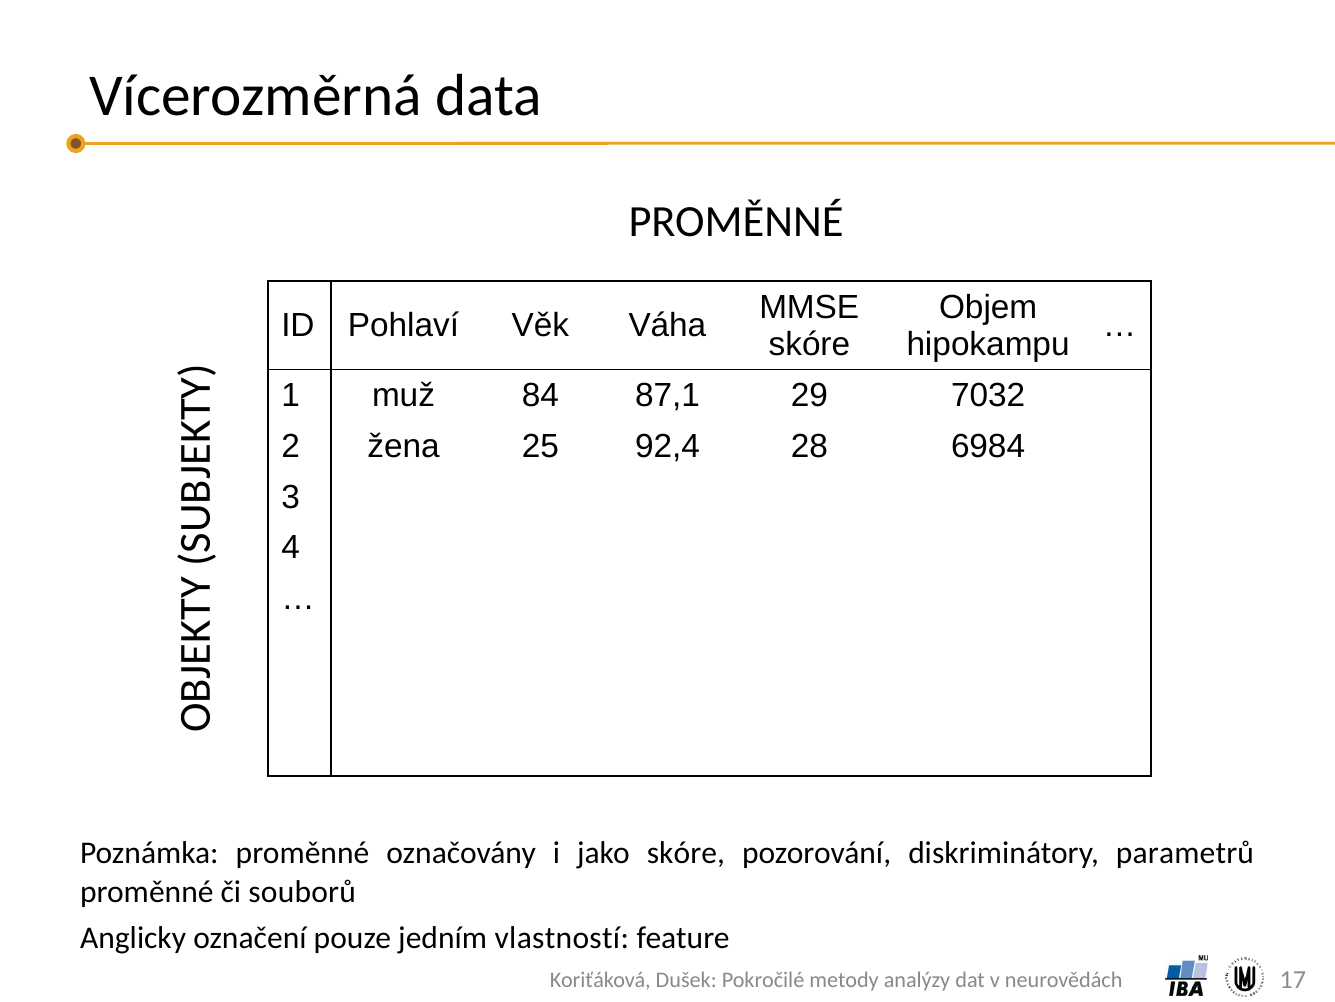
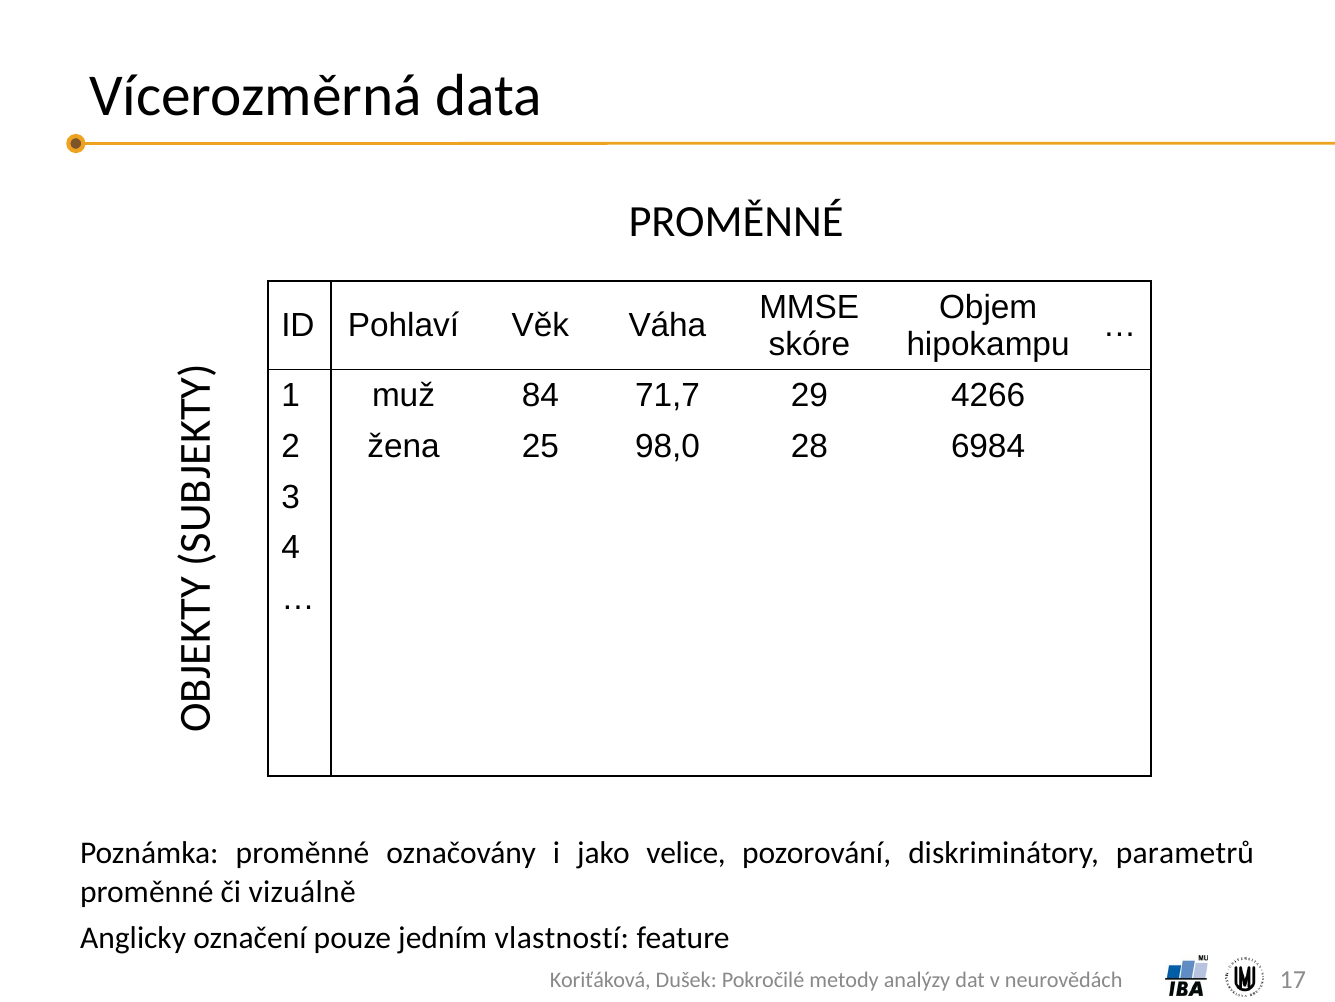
87,1: 87,1 -> 71,7
7032: 7032 -> 4266
92,4: 92,4 -> 98,0
jako skóre: skóre -> velice
souborů: souborů -> vizuálně
